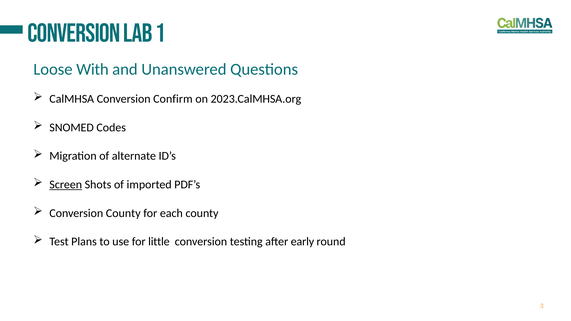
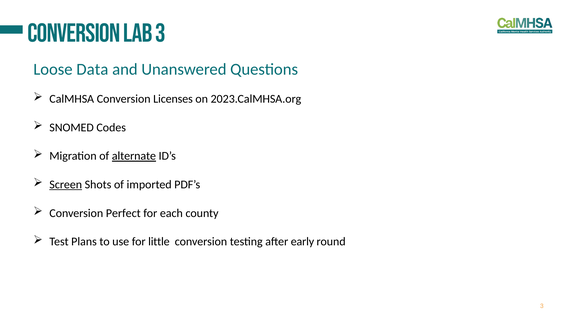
Lab 1: 1 -> 3
With: With -> Data
Confirm: Confirm -> Licenses
alternate underline: none -> present
Conversion County: County -> Perfect
